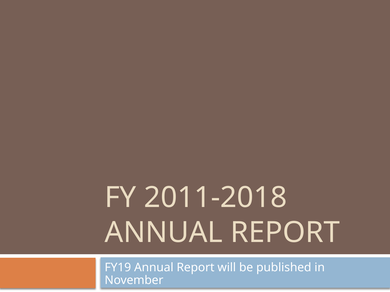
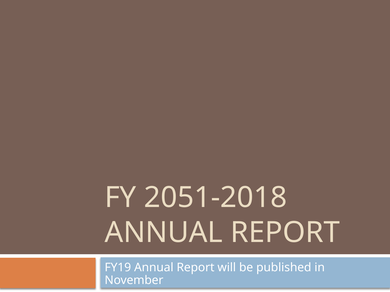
2011-2018: 2011-2018 -> 2051-2018
